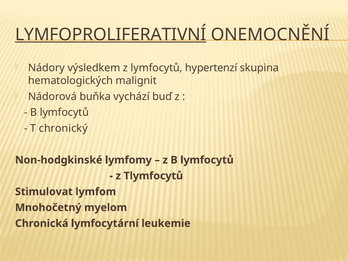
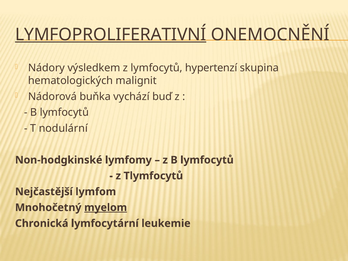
chronický: chronický -> nodulární
Stimulovat: Stimulovat -> Nejčastější
myelom underline: none -> present
